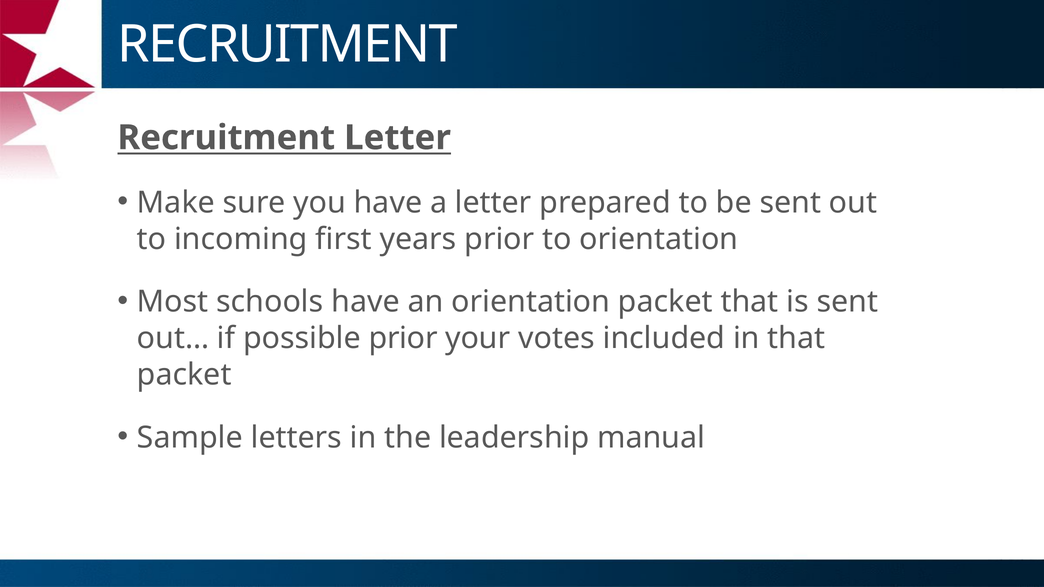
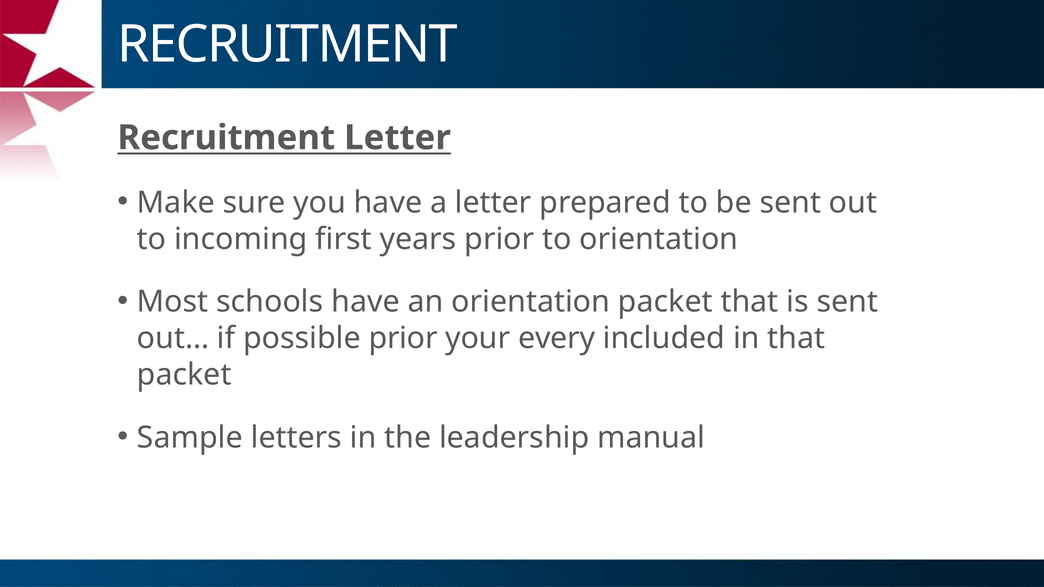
votes: votes -> every
